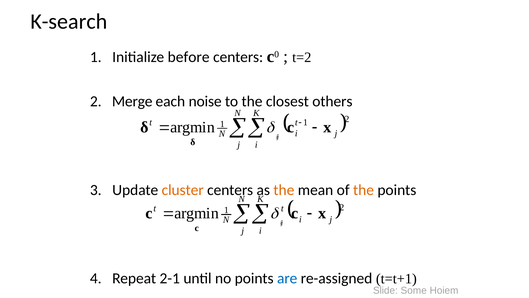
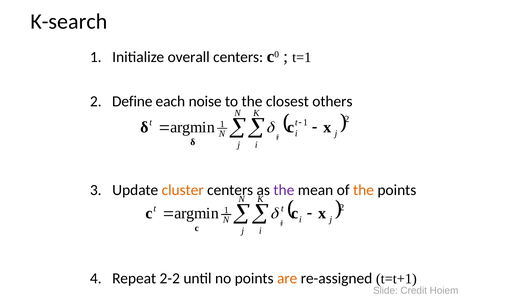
before: before -> overall
t=2: t=2 -> t=1
Merge: Merge -> Define
the at (284, 190) colour: orange -> purple
2-1: 2-1 -> 2-2
are colour: blue -> orange
Some: Some -> Credit
